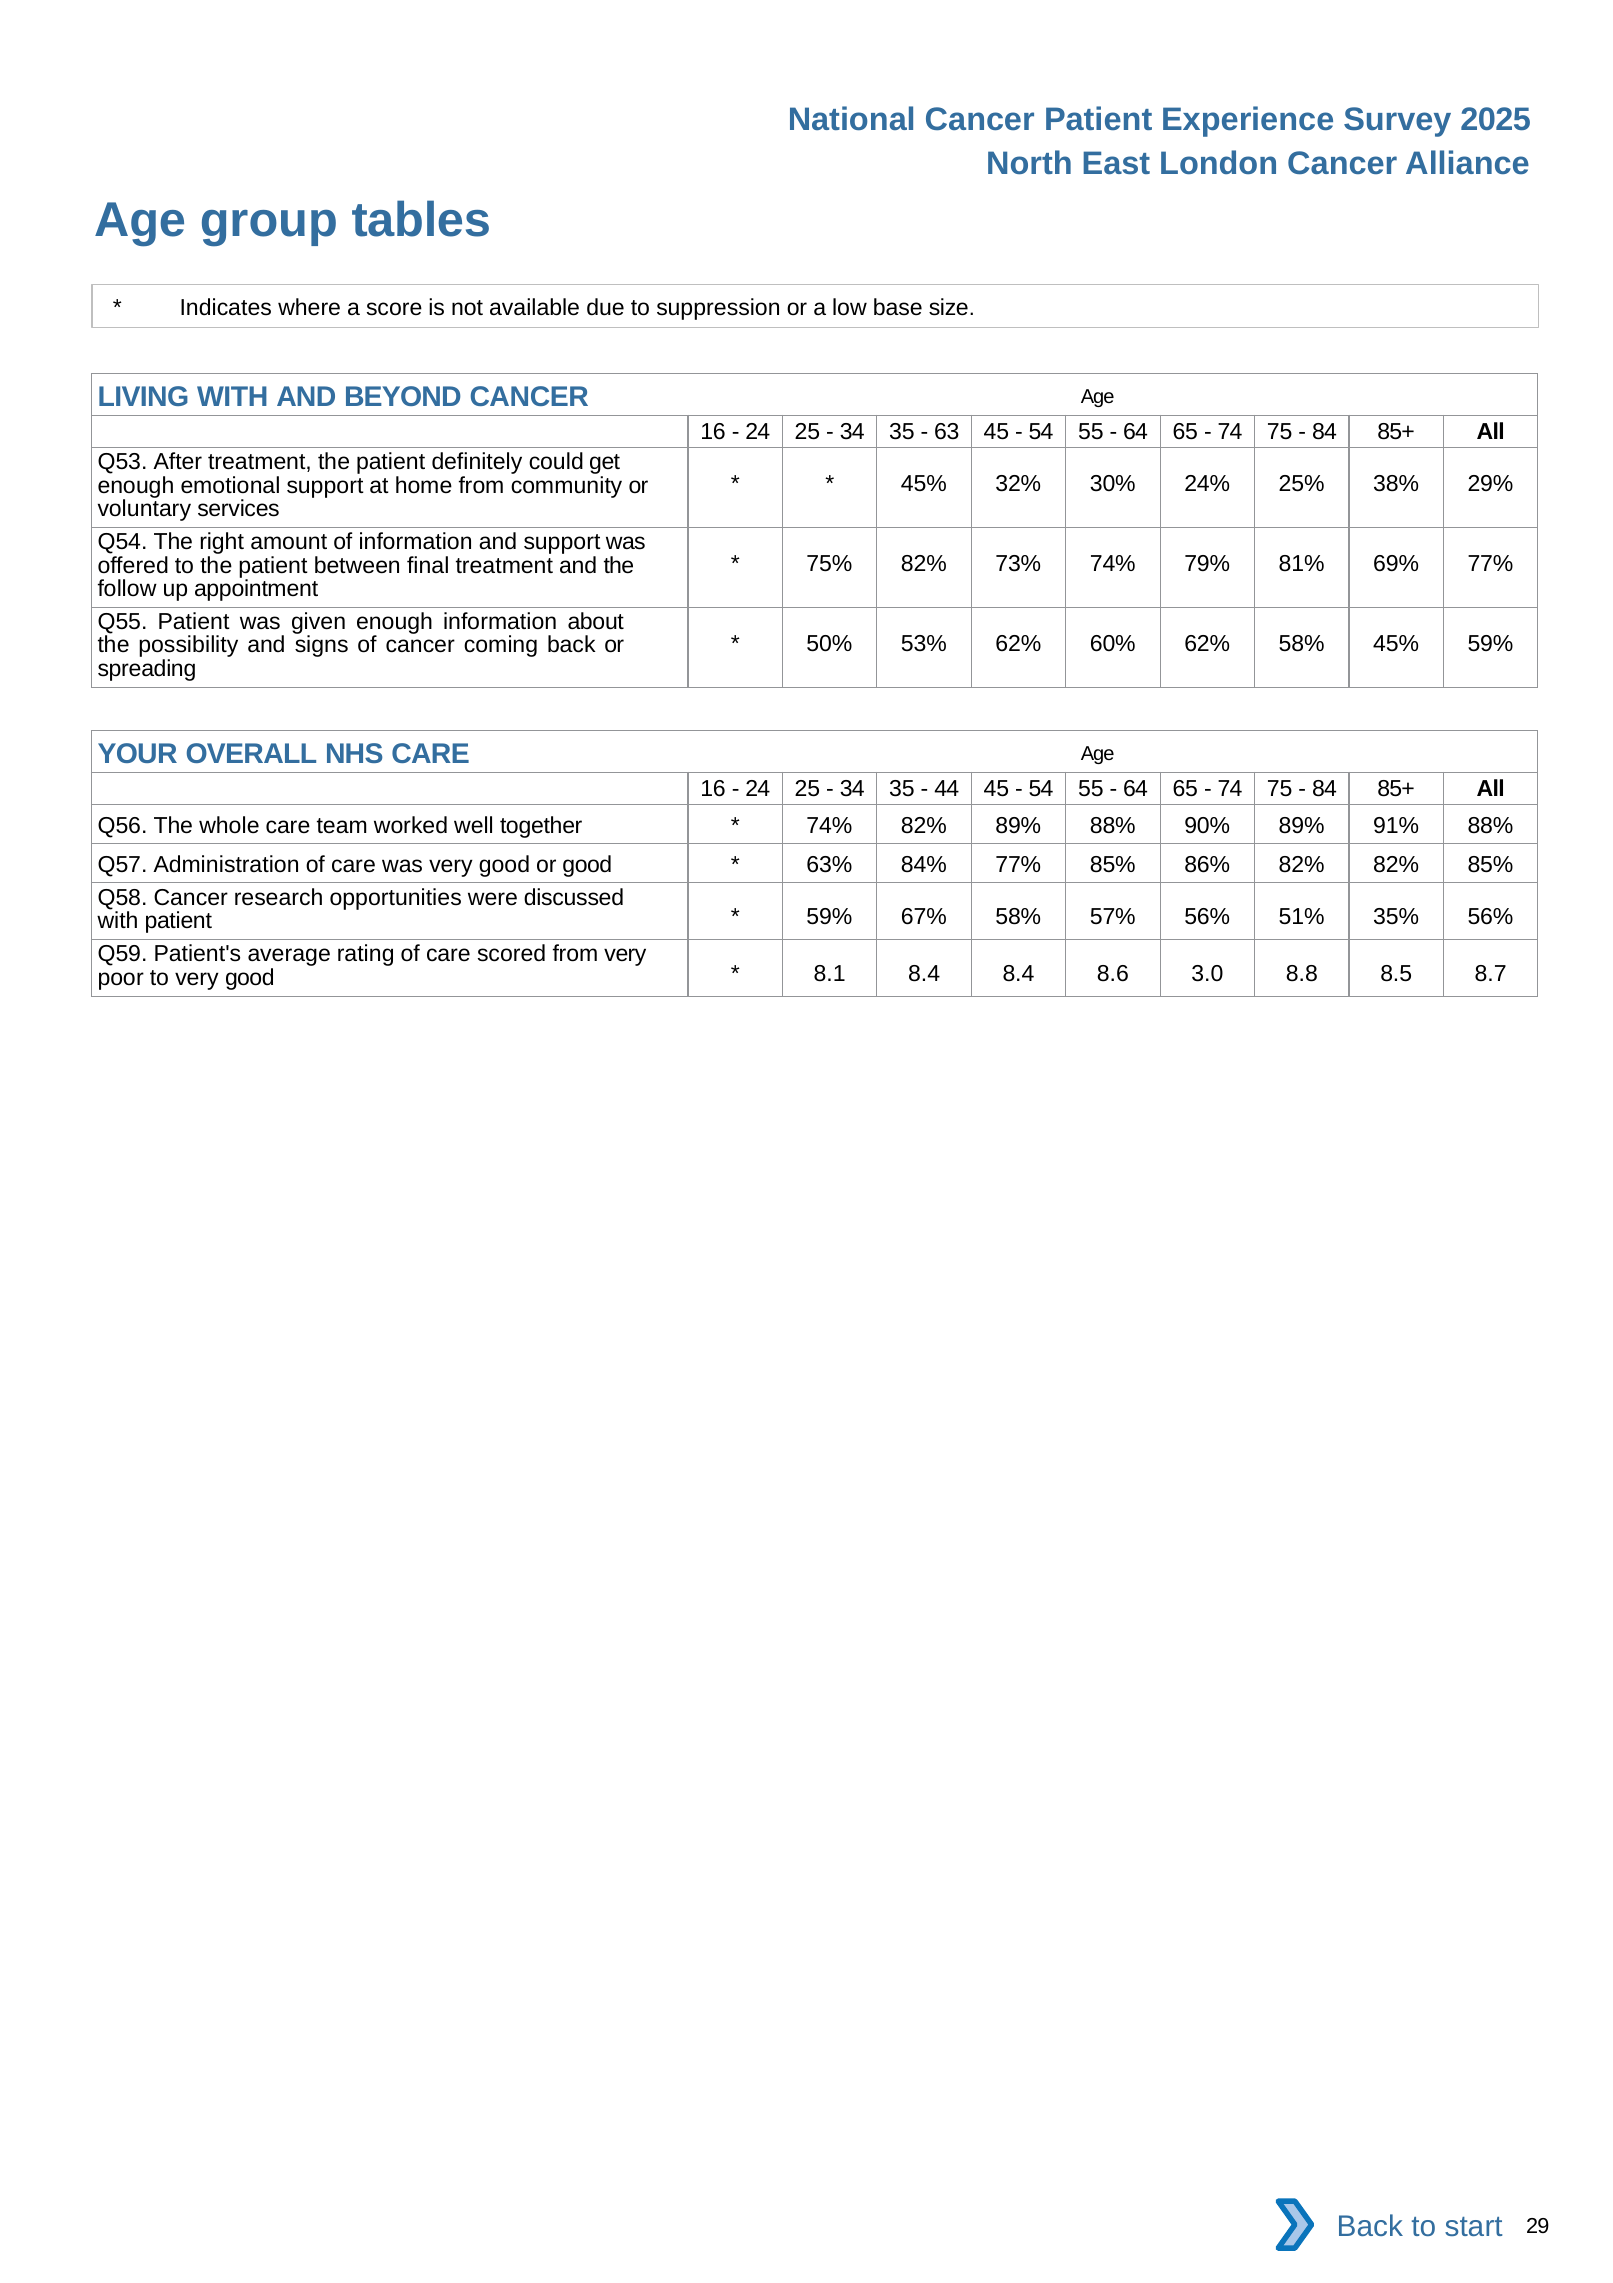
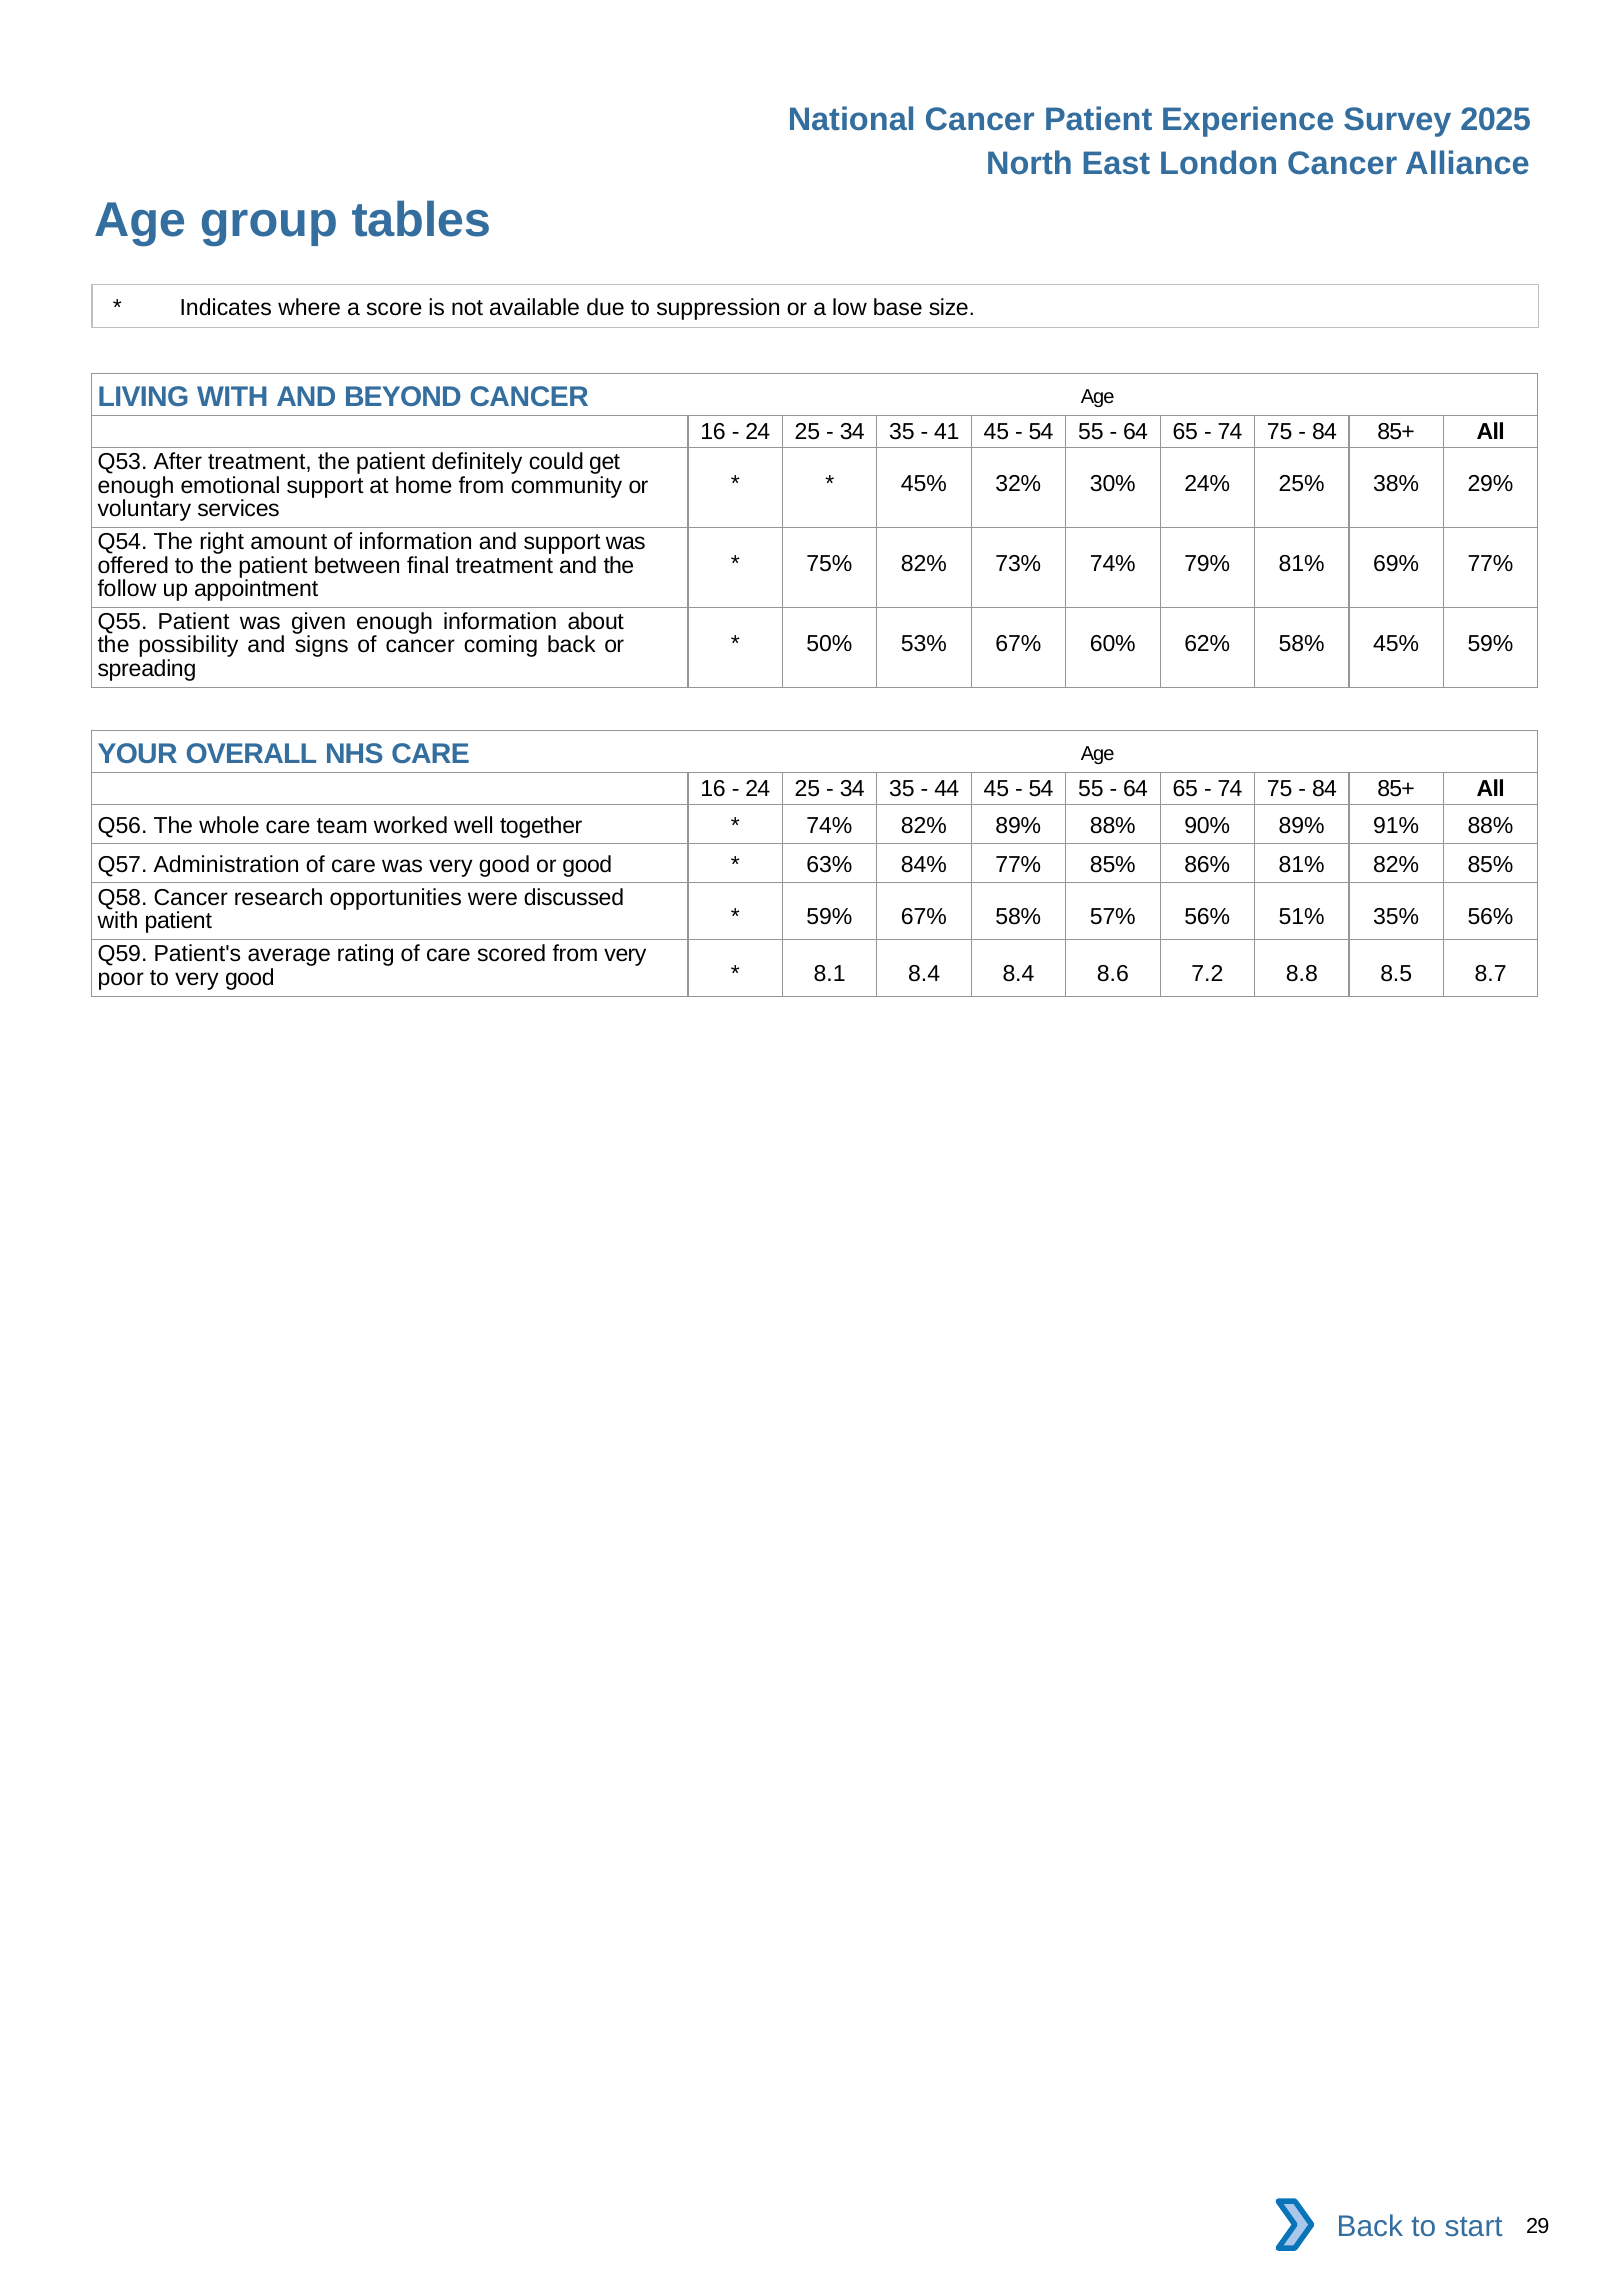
63: 63 -> 41
53% 62%: 62% -> 67%
86% 82%: 82% -> 81%
3.0: 3.0 -> 7.2
